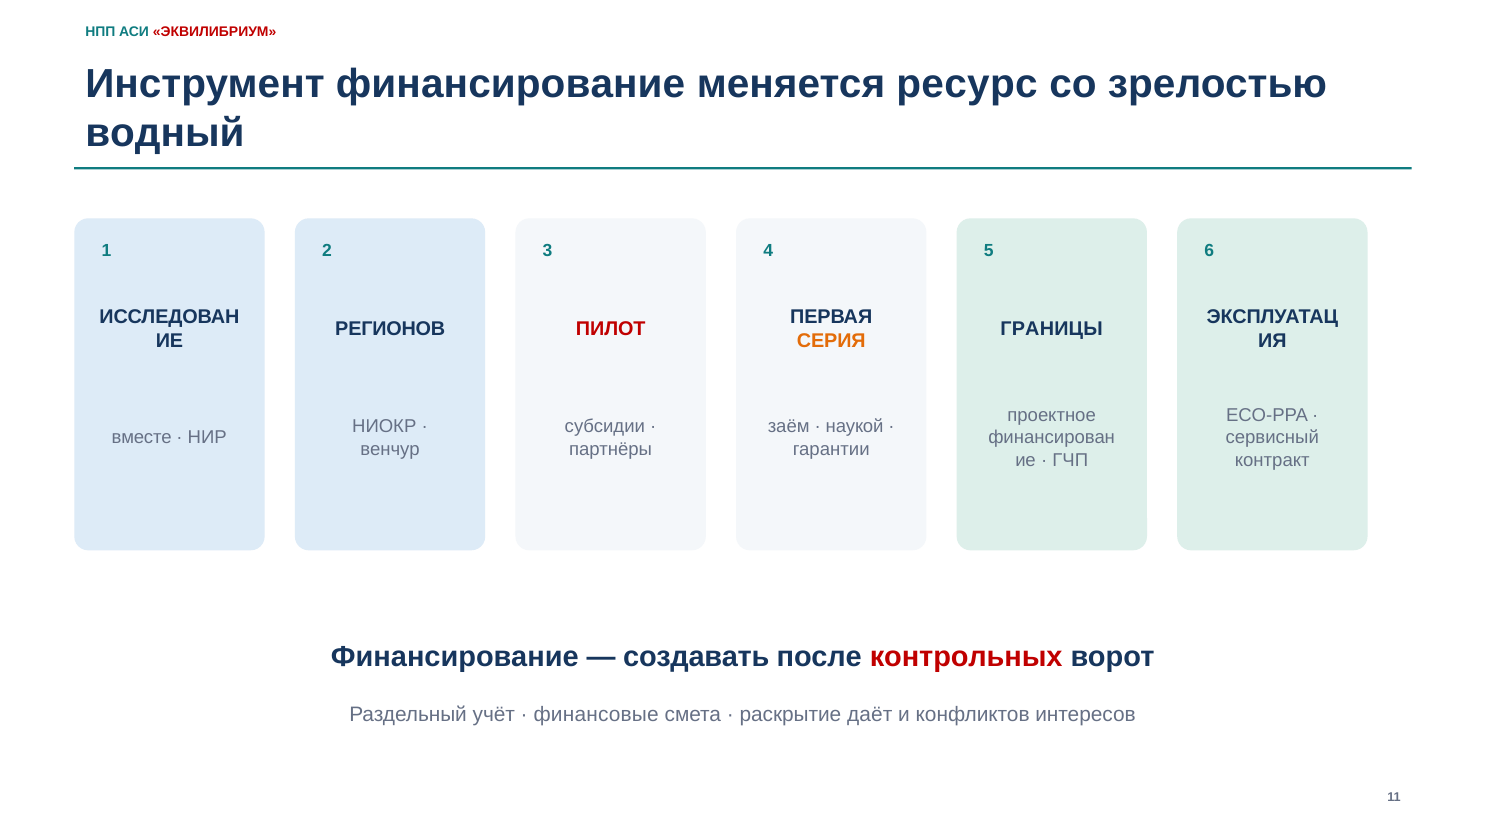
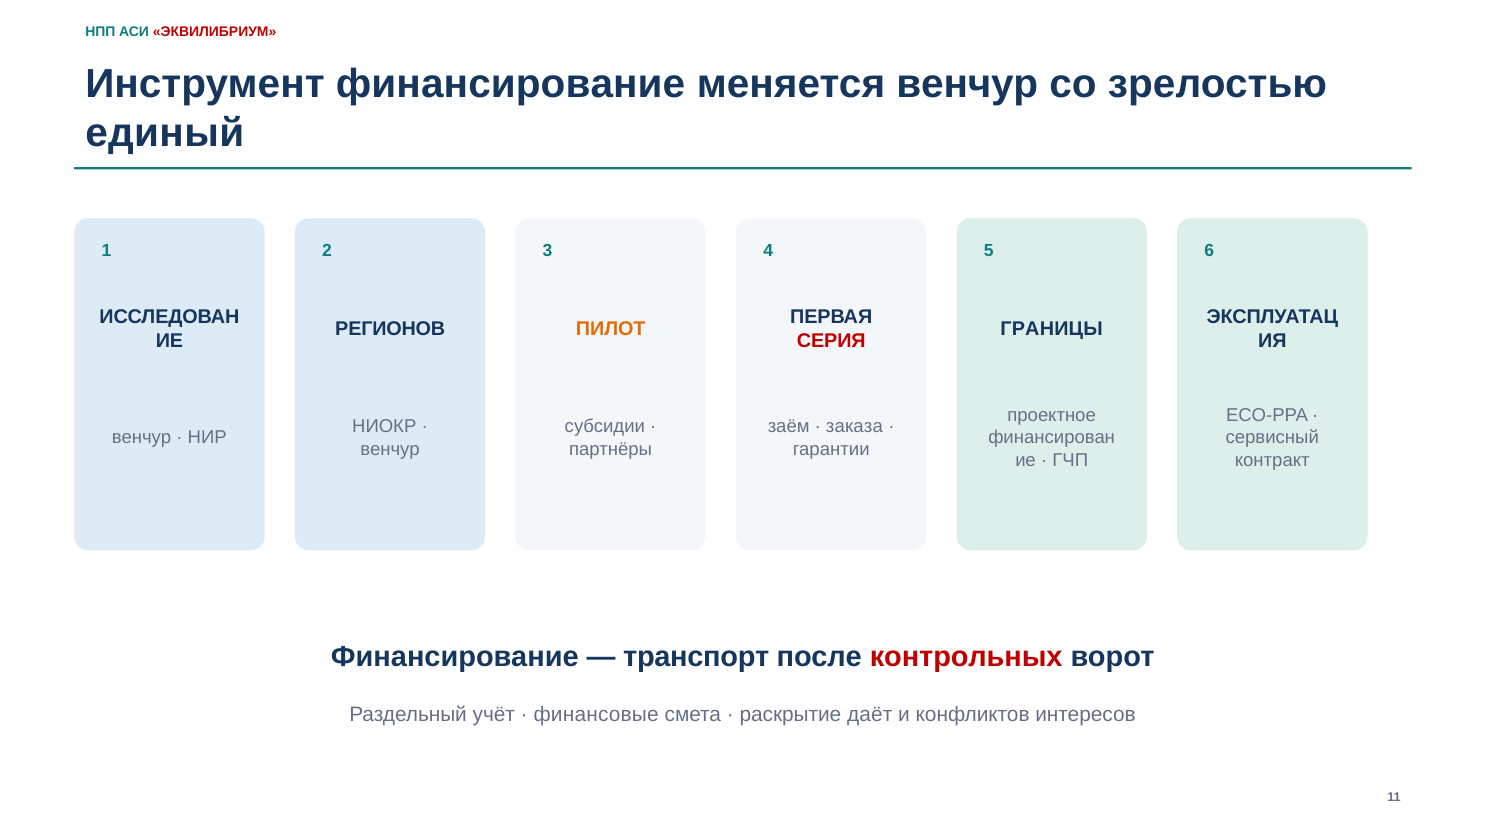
меняется ресурс: ресурс -> венчур
водный: водный -> единый
ПИЛОТ colour: red -> orange
СЕРИЯ colour: orange -> red
наукой: наукой -> заказа
вместе at (142, 438): вместе -> венчур
создавать: создавать -> транспорт
